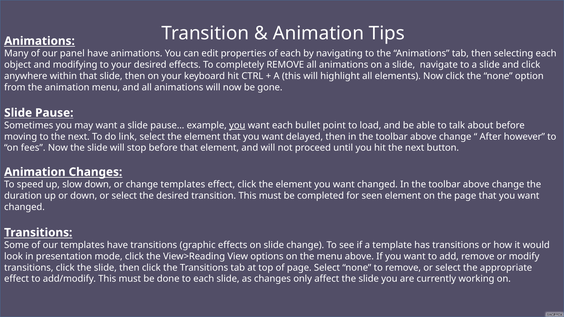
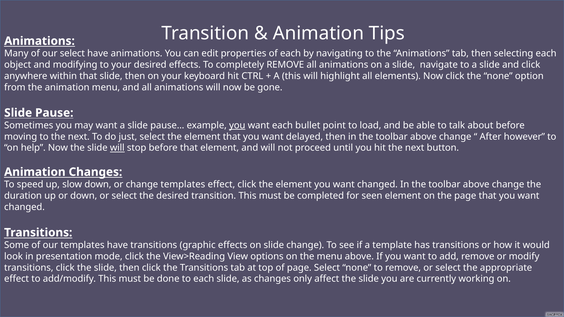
our panel: panel -> select
link: link -> just
fees: fees -> help
will at (117, 148) underline: none -> present
